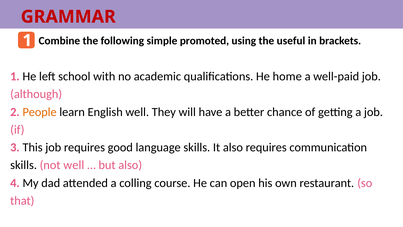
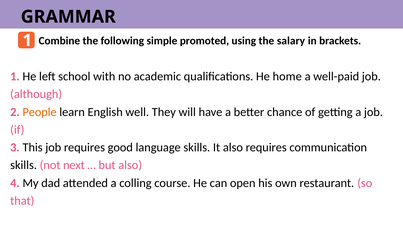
GRAMMAR colour: red -> black
useful: useful -> salary
not well: well -> next
